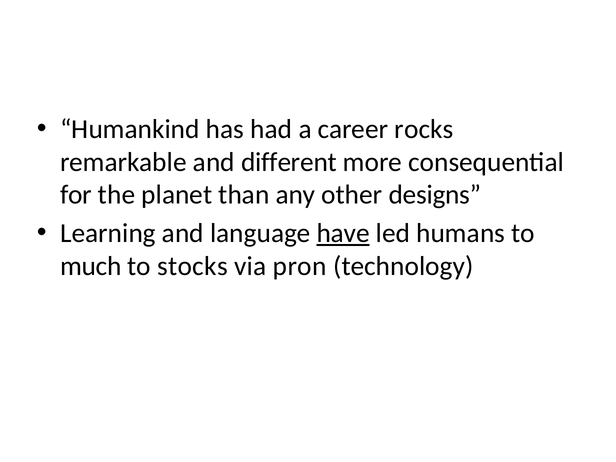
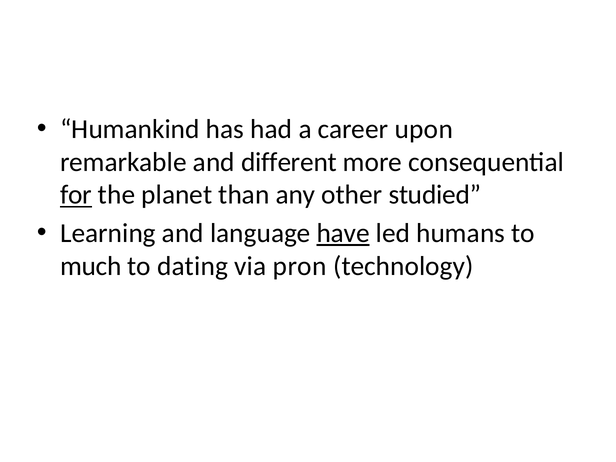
rocks: rocks -> upon
for underline: none -> present
designs: designs -> studied
stocks: stocks -> dating
